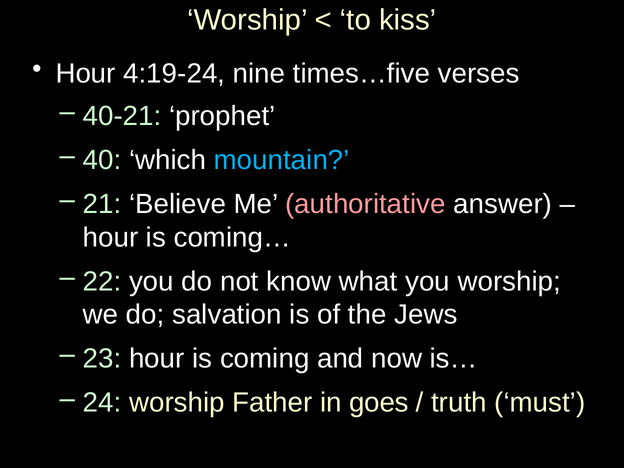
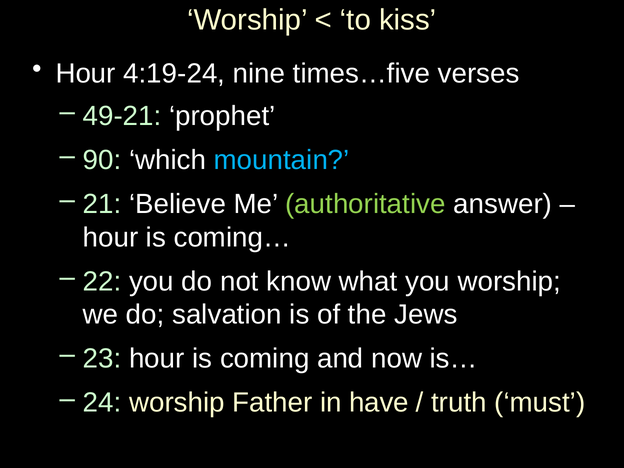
40-21: 40-21 -> 49-21
40: 40 -> 90
authoritative colour: pink -> light green
goes: goes -> have
